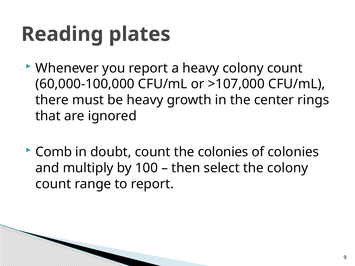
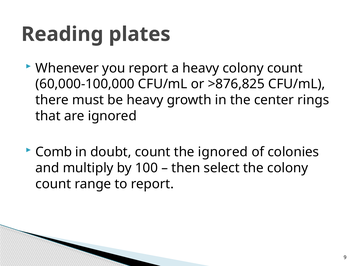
>107,000: >107,000 -> >876,825
the colonies: colonies -> ignored
